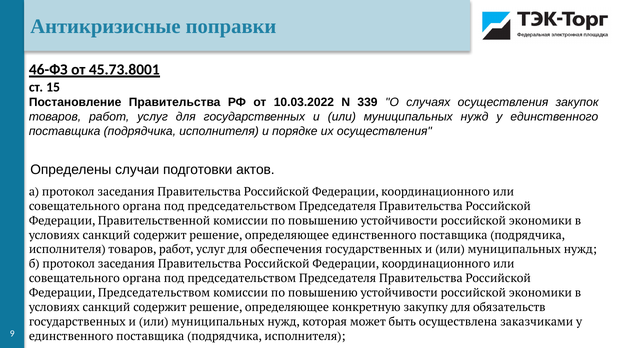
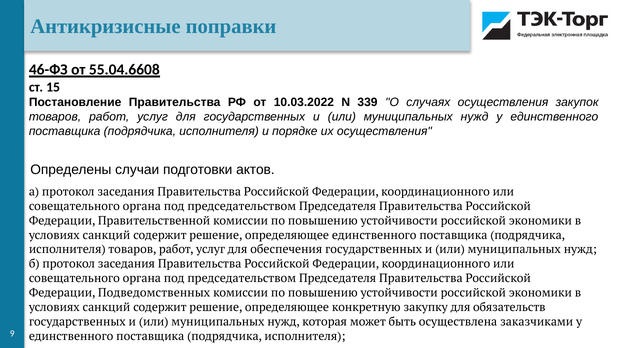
45.73.8001: 45.73.8001 -> 55.04.6608
Федерации Председательством: Председательством -> Подведомственных
